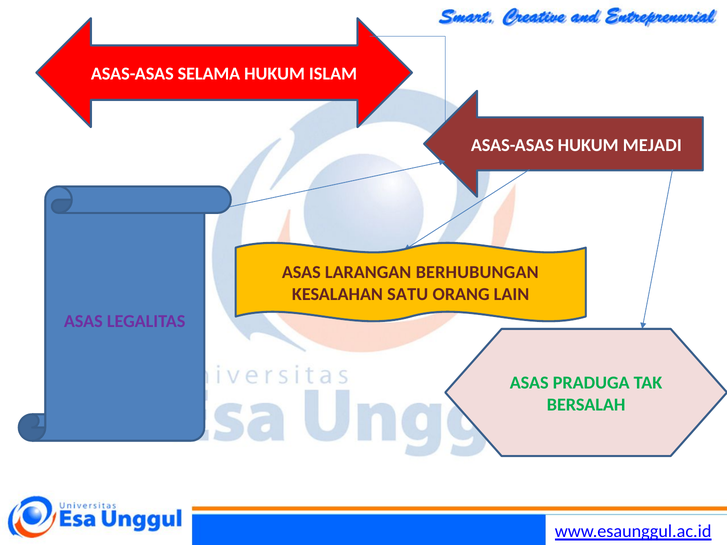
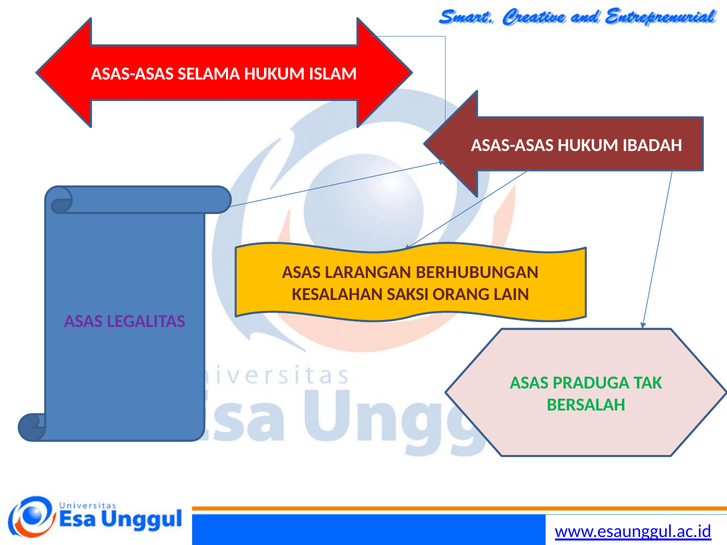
MEJADI: MEJADI -> IBADAH
SATU: SATU -> SAKSI
